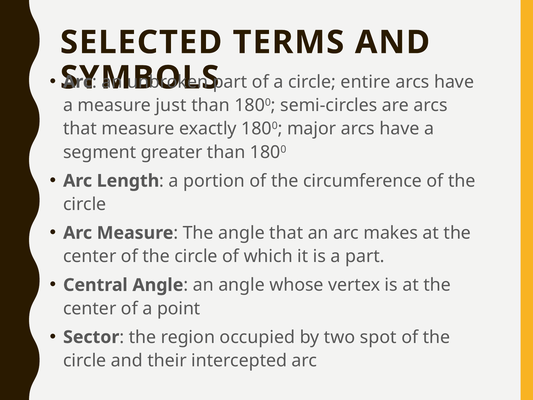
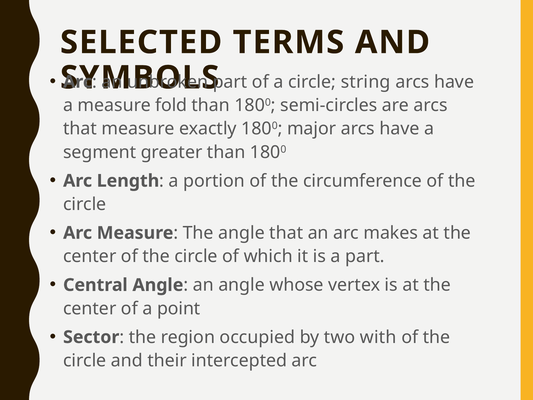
entire: entire -> string
just: just -> fold
spot: spot -> with
